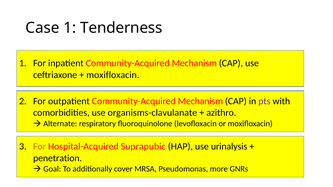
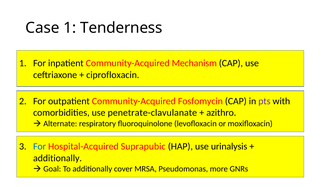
moxifloxacin at (113, 75): moxifloxacin -> ciprofloxacin
outpatient Community-Acquired Mechanism: Mechanism -> Fosfomycin
organisms-clavulanate: organisms-clavulanate -> penetrate-clavulanate
For at (40, 147) colour: orange -> blue
penetration at (58, 158): penetration -> additionally
